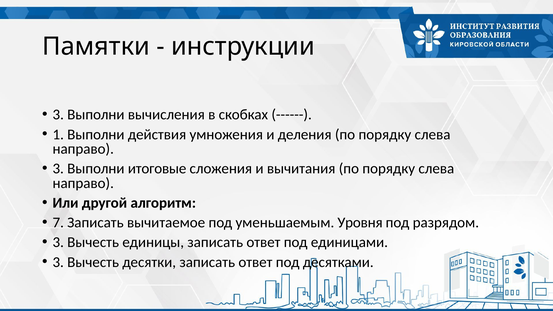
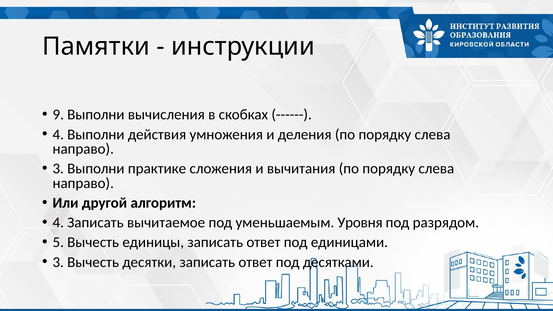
3 at (58, 115): 3 -> 9
1 at (58, 134): 1 -> 4
итоговые: итоговые -> практике
7 at (58, 223): 7 -> 4
3 at (58, 242): 3 -> 5
